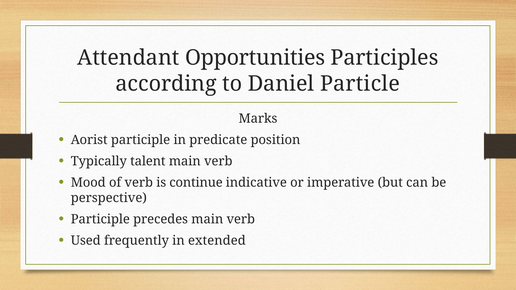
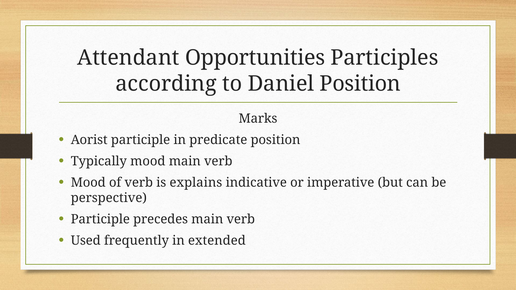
Daniel Particle: Particle -> Position
Typically talent: talent -> mood
continue: continue -> explains
